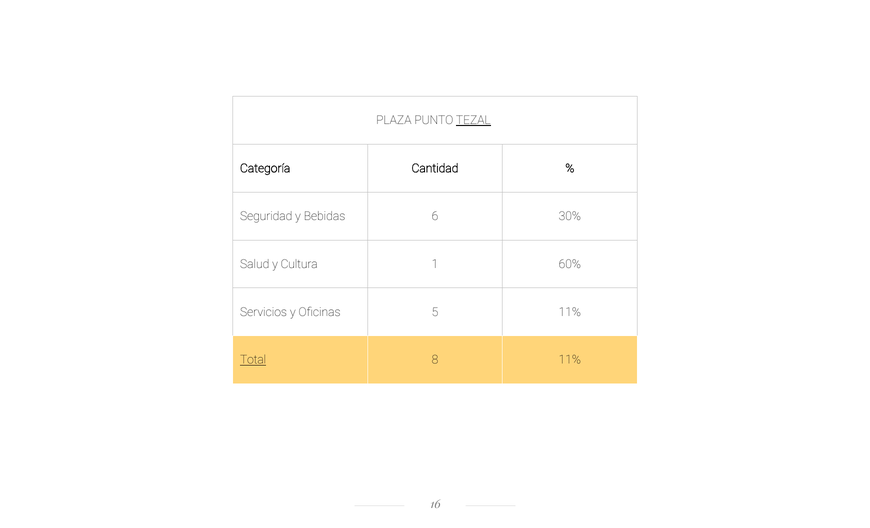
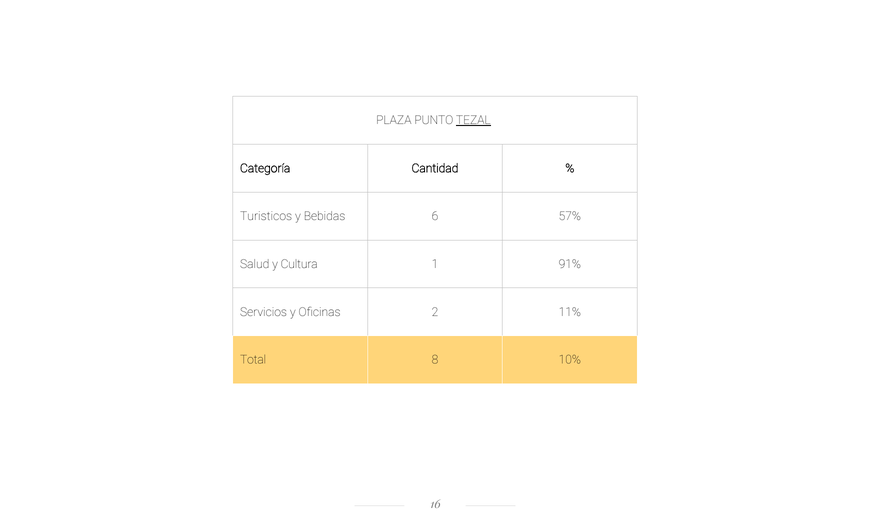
Seguridad: Seguridad -> Turisticos
30%: 30% -> 57%
60%: 60% -> 91%
5: 5 -> 2
Total underline: present -> none
8 11%: 11% -> 10%
